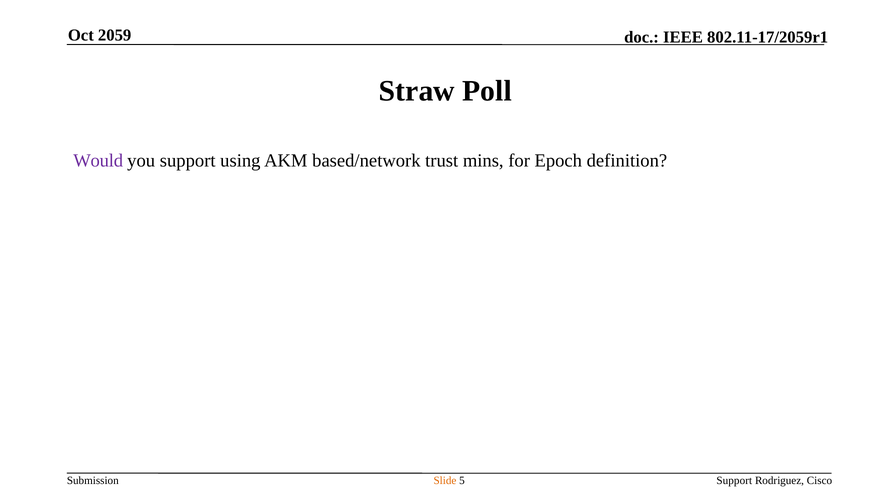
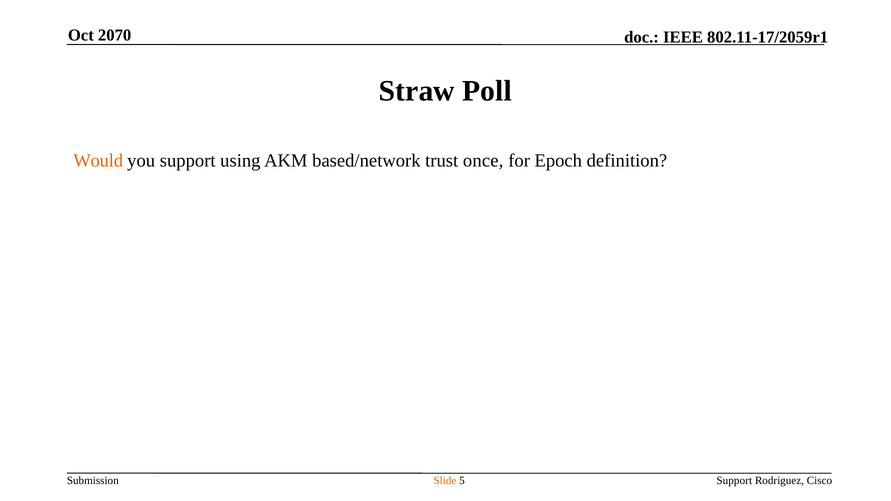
2059: 2059 -> 2070
Would colour: purple -> orange
mins: mins -> once
